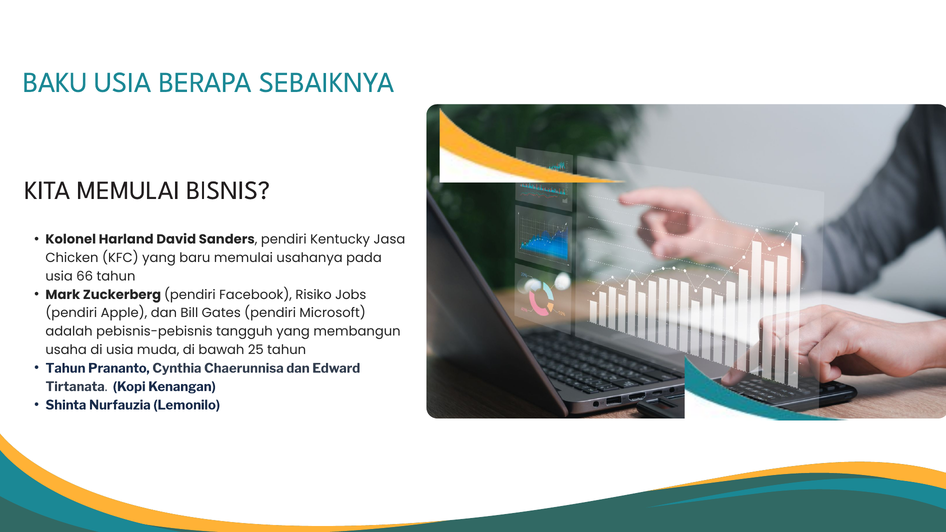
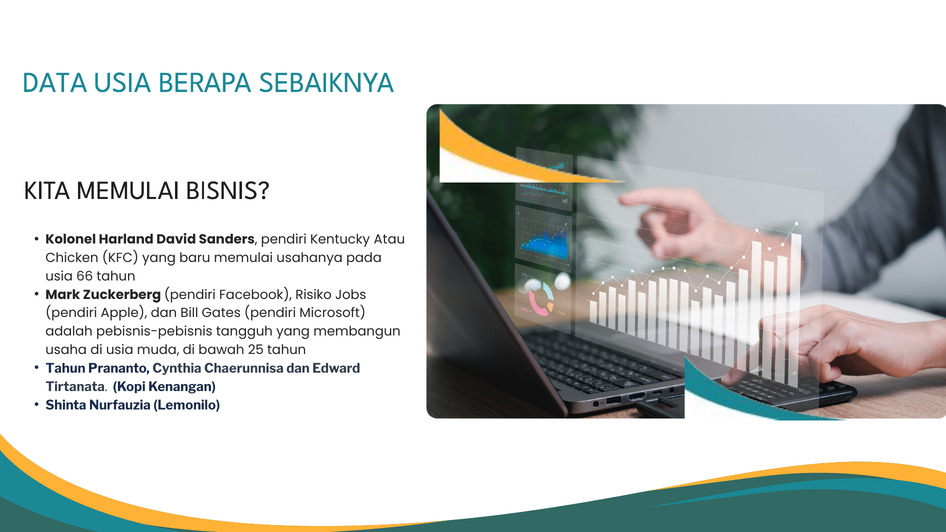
BAKU: BAKU -> DATA
Jasa: Jasa -> Atau
